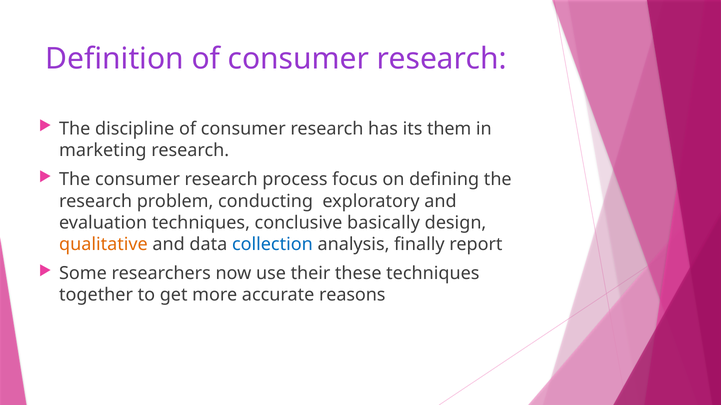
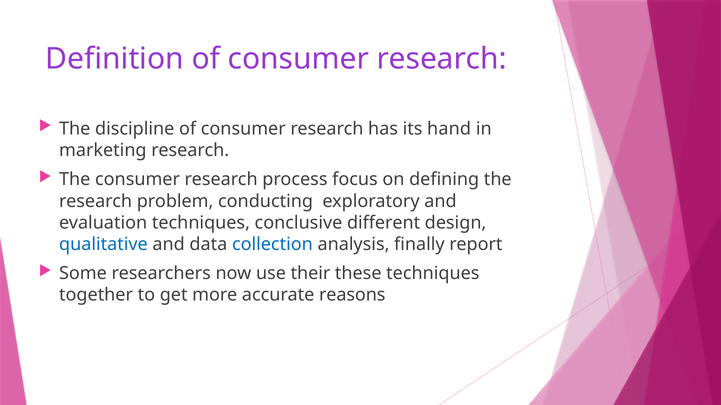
them: them -> hand
basically: basically -> different
qualitative colour: orange -> blue
